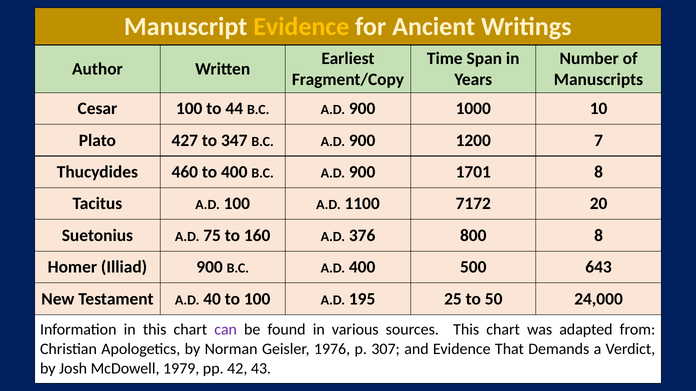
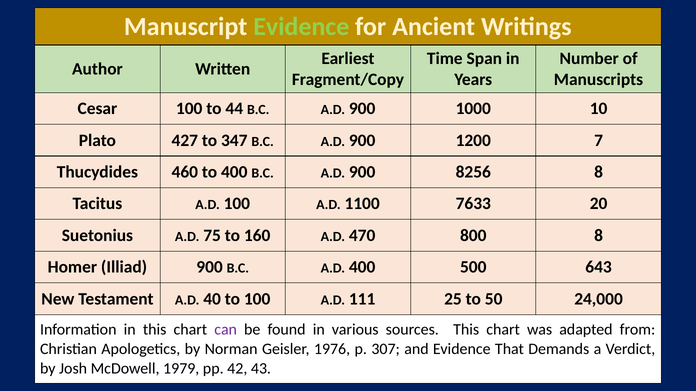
Evidence at (301, 27) colour: yellow -> light green
1701: 1701 -> 8256
7172: 7172 -> 7633
376: 376 -> 470
195: 195 -> 111
